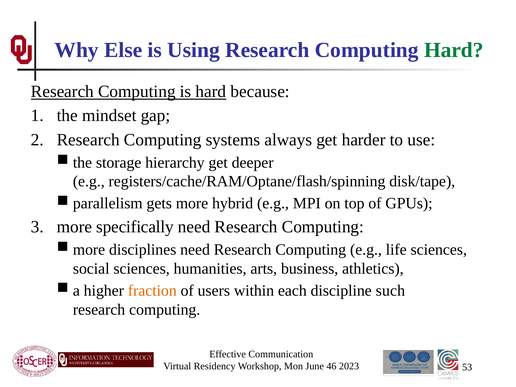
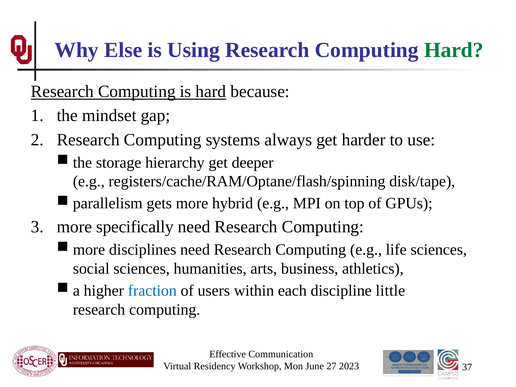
fraction colour: orange -> blue
such: such -> little
46: 46 -> 27
53: 53 -> 37
